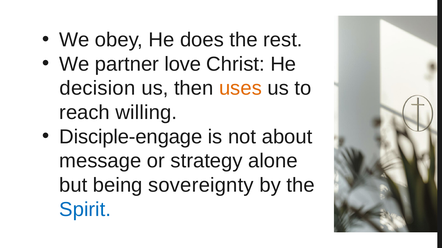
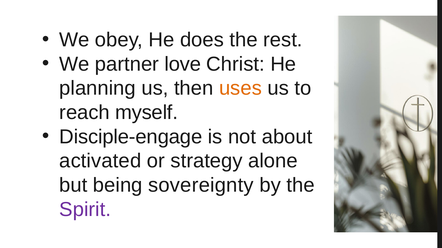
decision: decision -> planning
willing: willing -> myself
message: message -> activated
Spirit colour: blue -> purple
